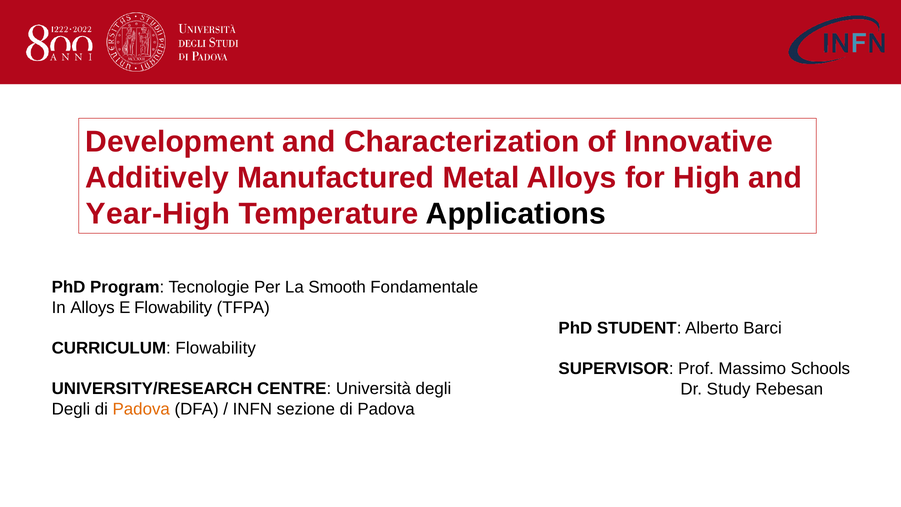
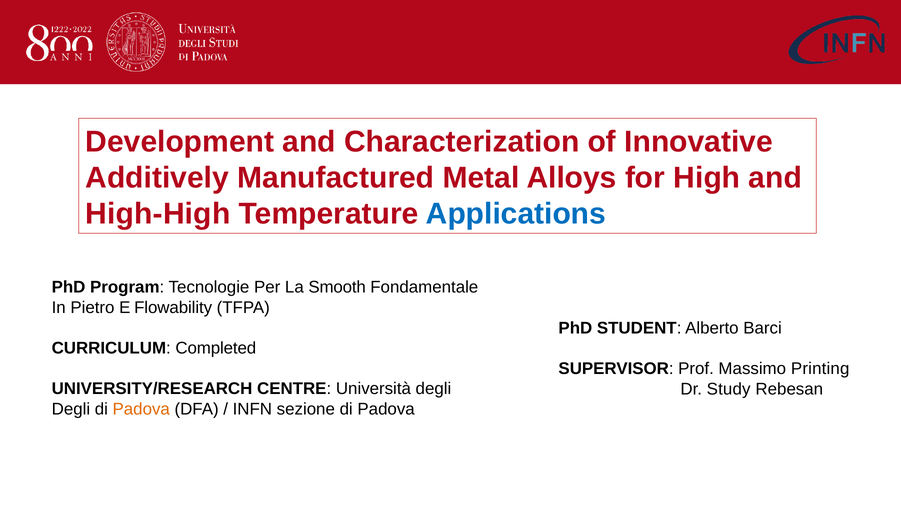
Year-High: Year-High -> High-High
Applications colour: black -> blue
In Alloys: Alloys -> Pietro
CURRICULUM Flowability: Flowability -> Completed
Schools: Schools -> Printing
